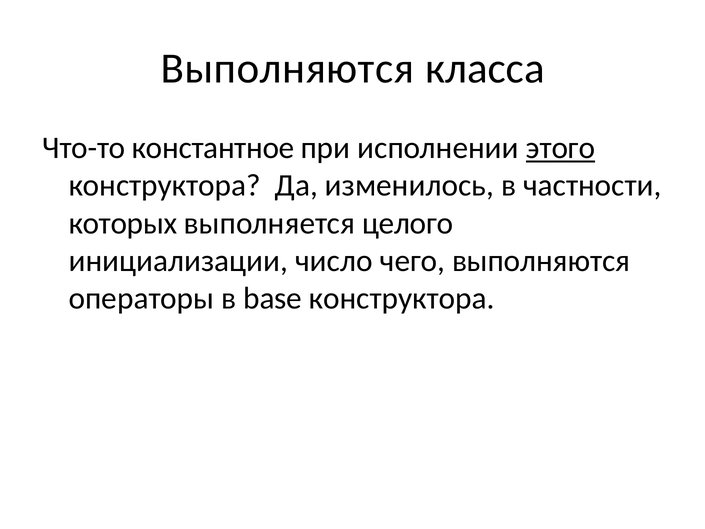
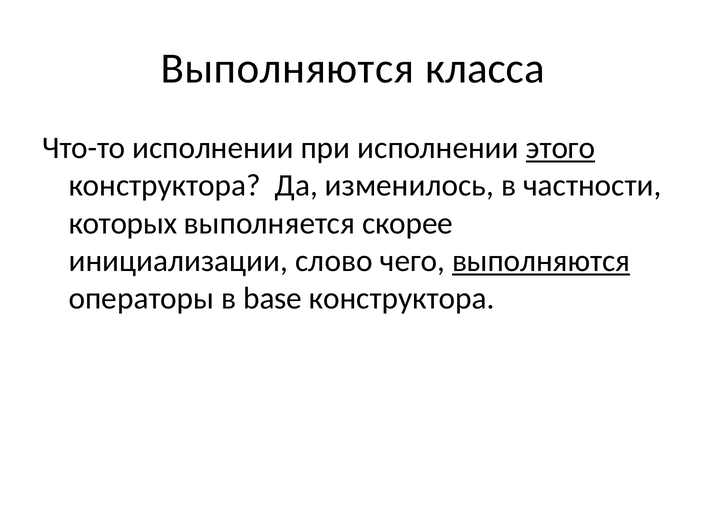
Что-то константное: константное -> исполнении
целого: целого -> скорее
число: число -> слово
выполняются at (541, 261) underline: none -> present
